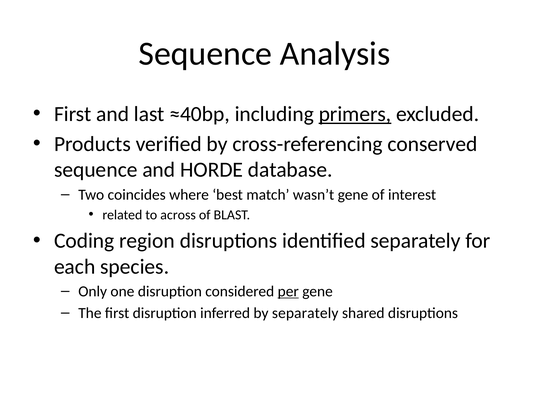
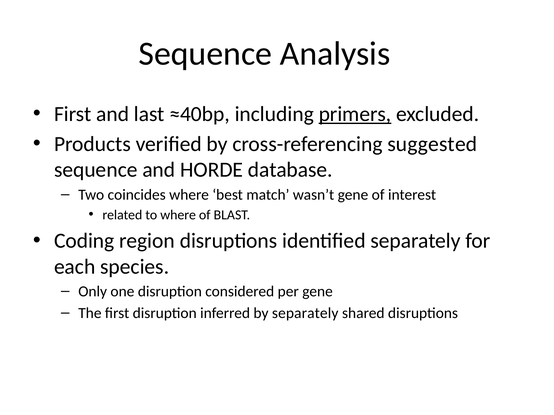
conserved: conserved -> suggested
to across: across -> where
per underline: present -> none
